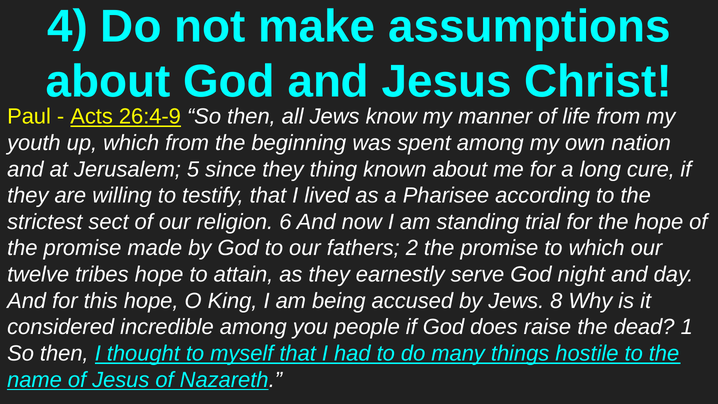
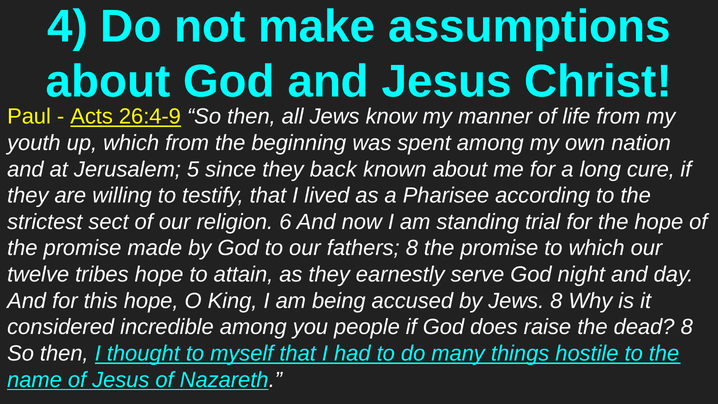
thing: thing -> back
fathers 2: 2 -> 8
dead 1: 1 -> 8
